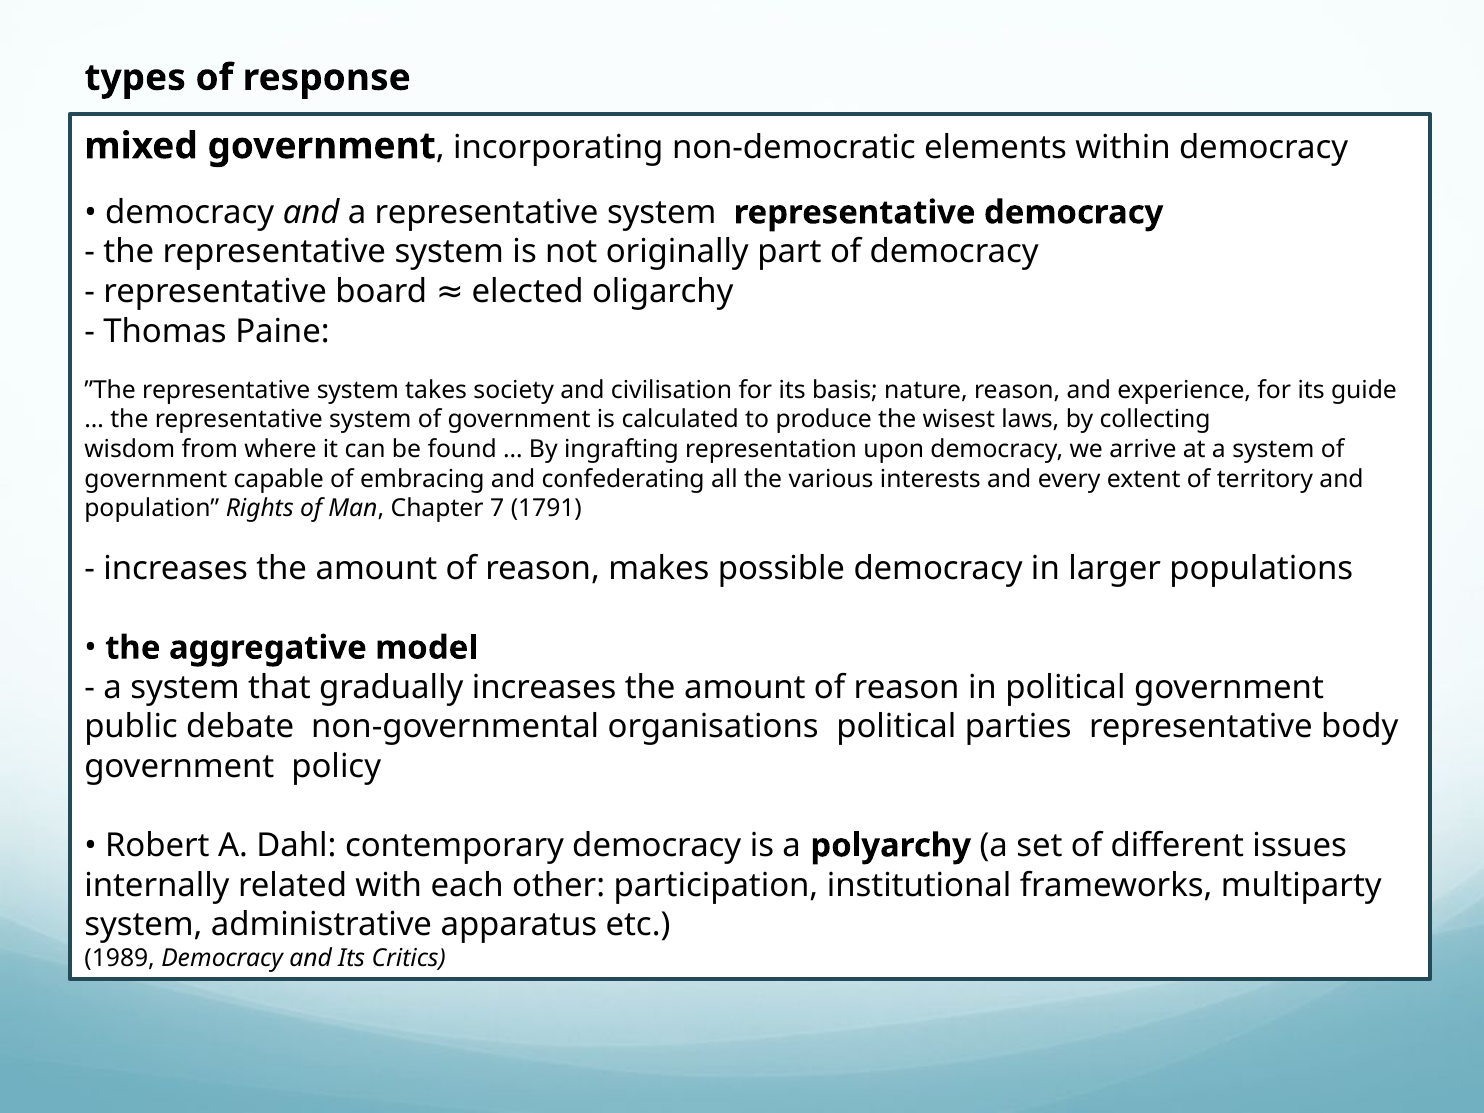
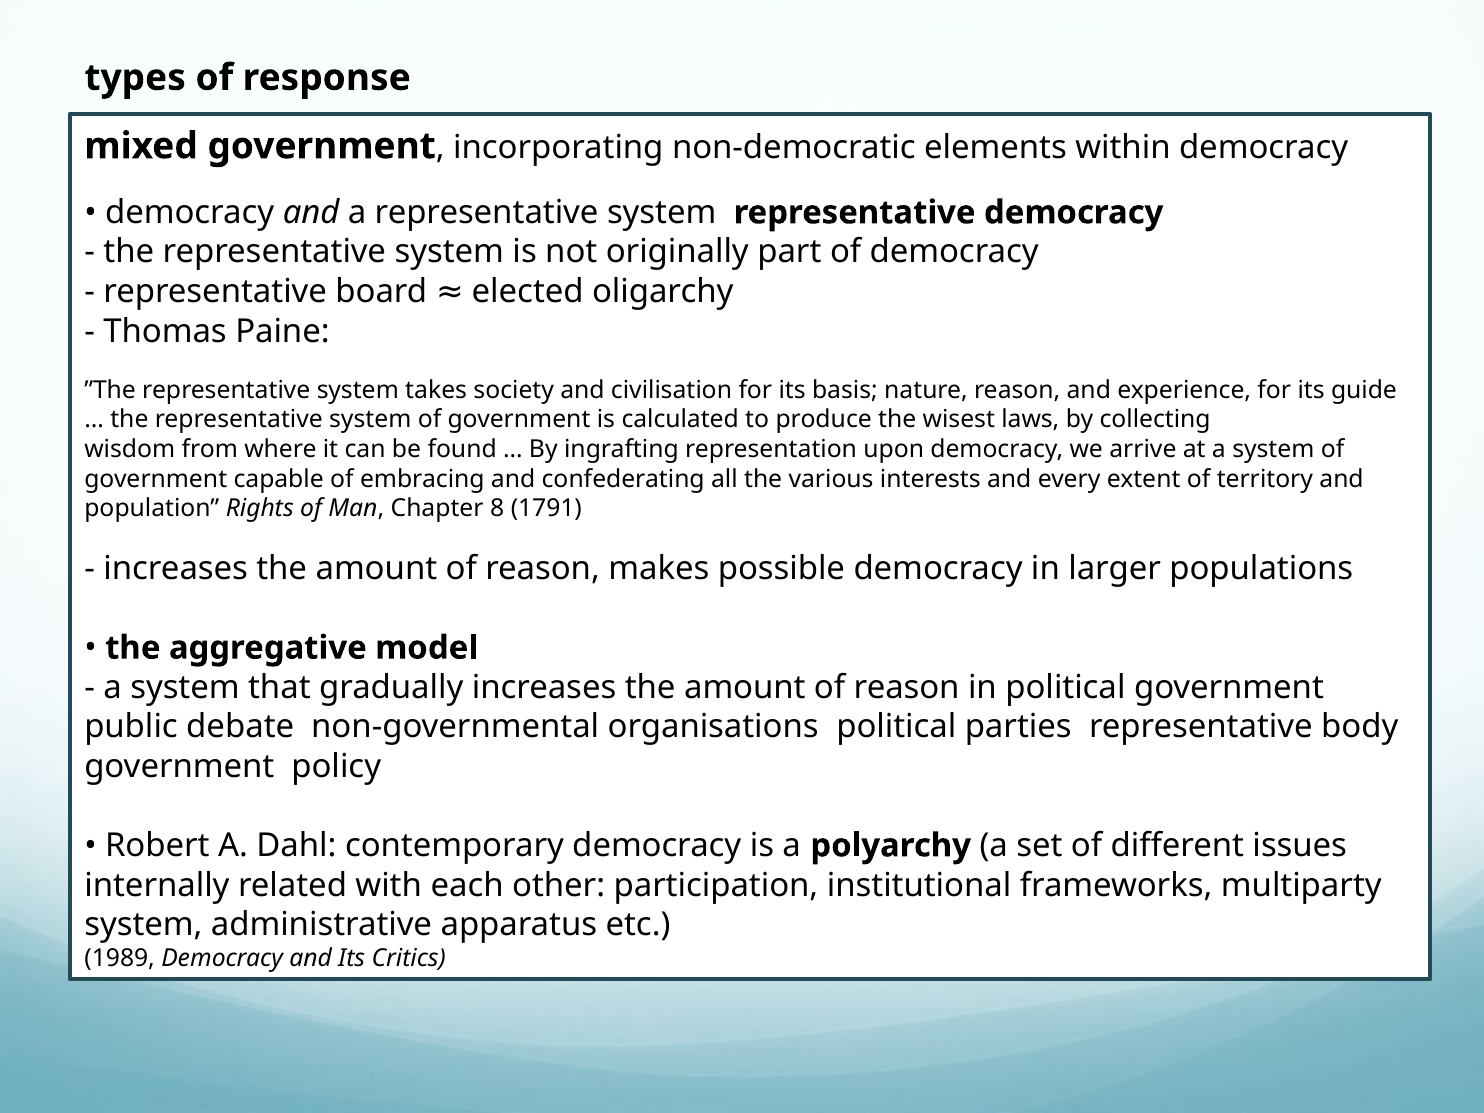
7: 7 -> 8
